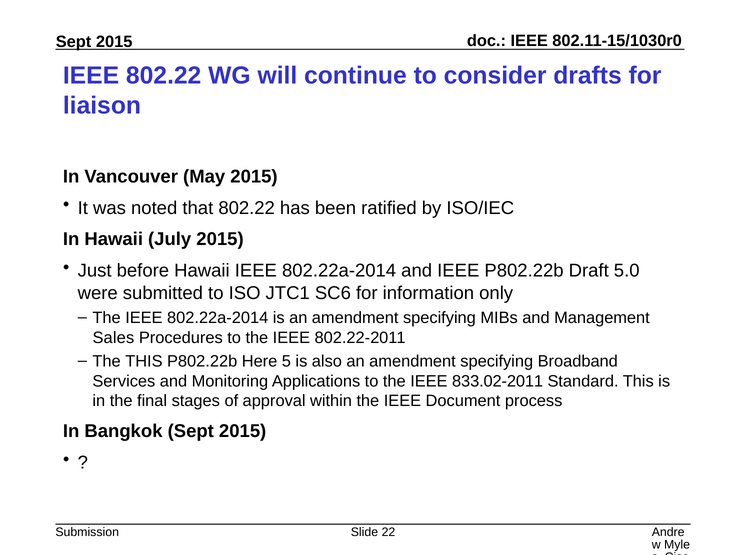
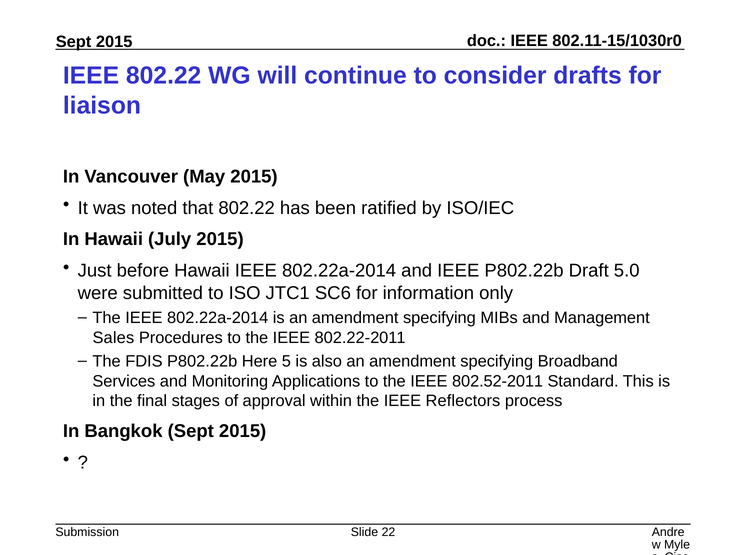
The THIS: THIS -> FDIS
833.02-2011: 833.02-2011 -> 802.52-2011
Document: Document -> Reflectors
